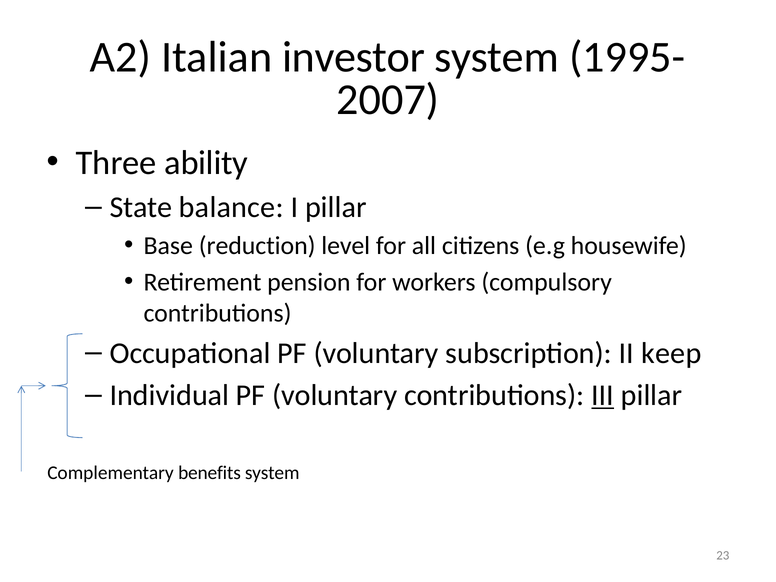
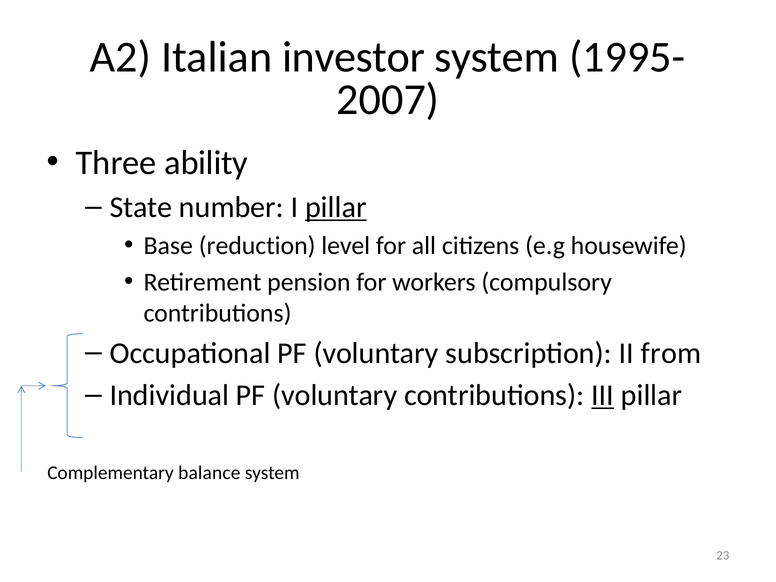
balance: balance -> number
pillar at (336, 207) underline: none -> present
keep: keep -> from
benefits: benefits -> balance
